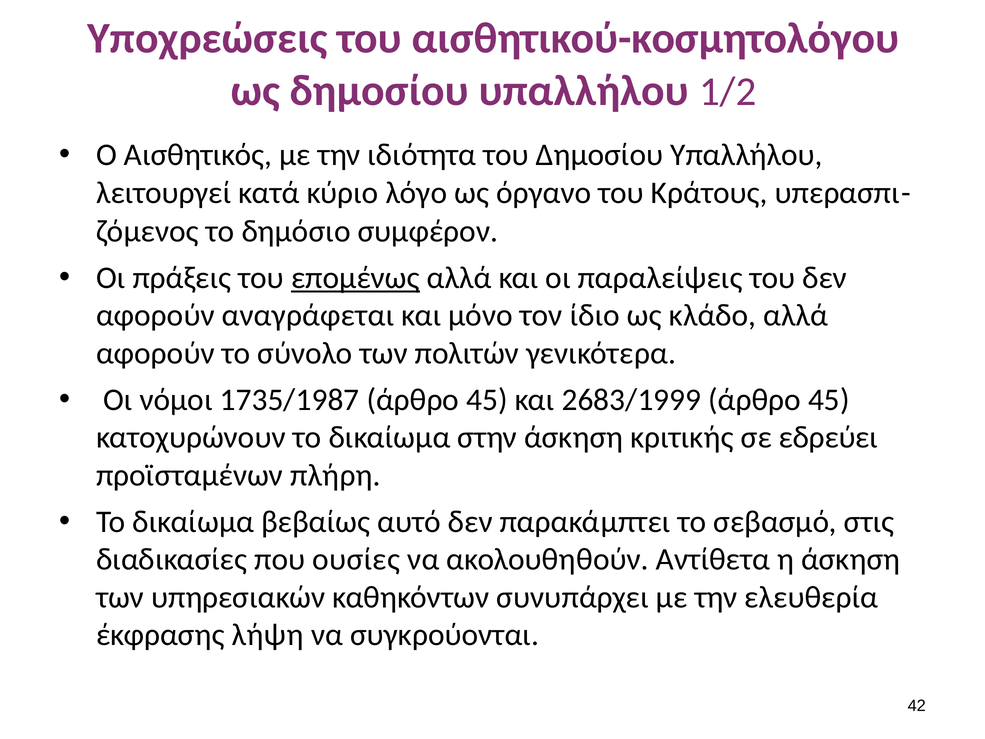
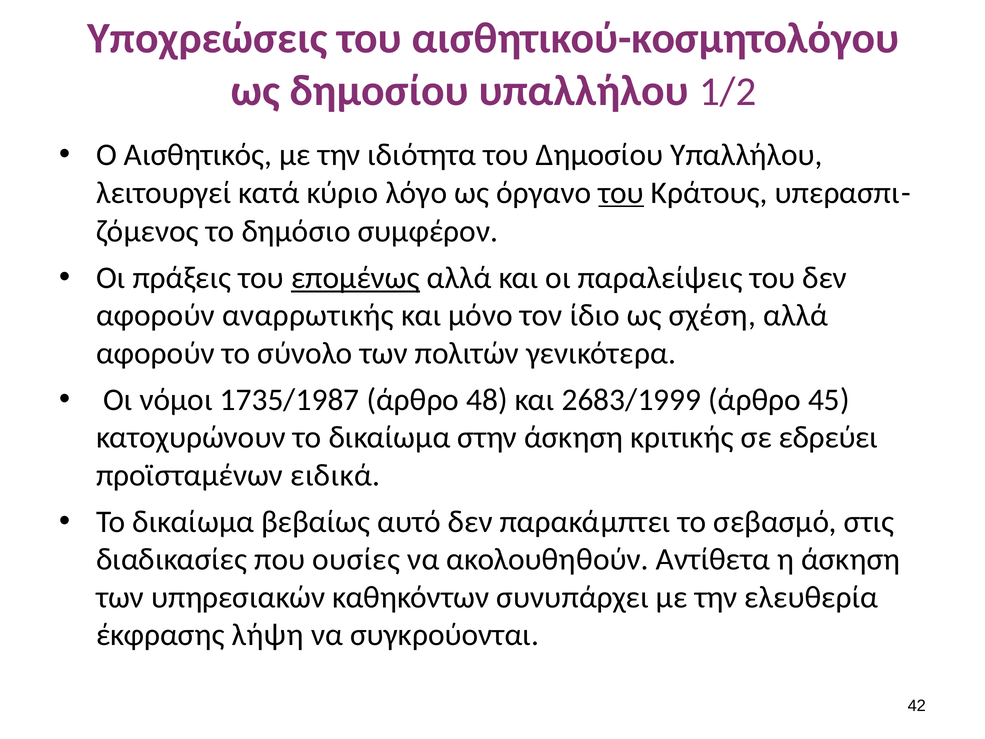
του at (621, 193) underline: none -> present
αναγράφεται: αναγράφεται -> αναρρωτικής
κλάδο: κλάδο -> σχέση
1735/1987 άρθρο 45: 45 -> 48
πλήρη: πλήρη -> ειδικά
